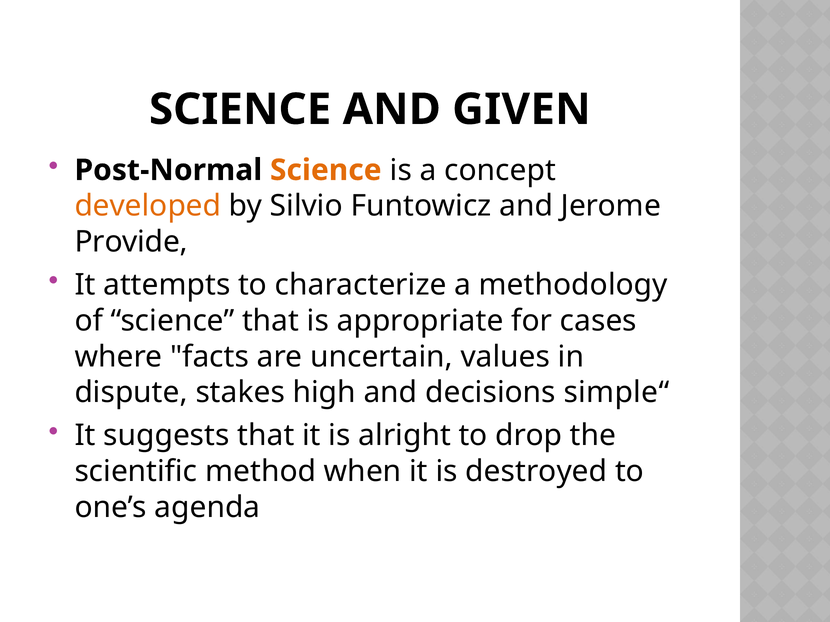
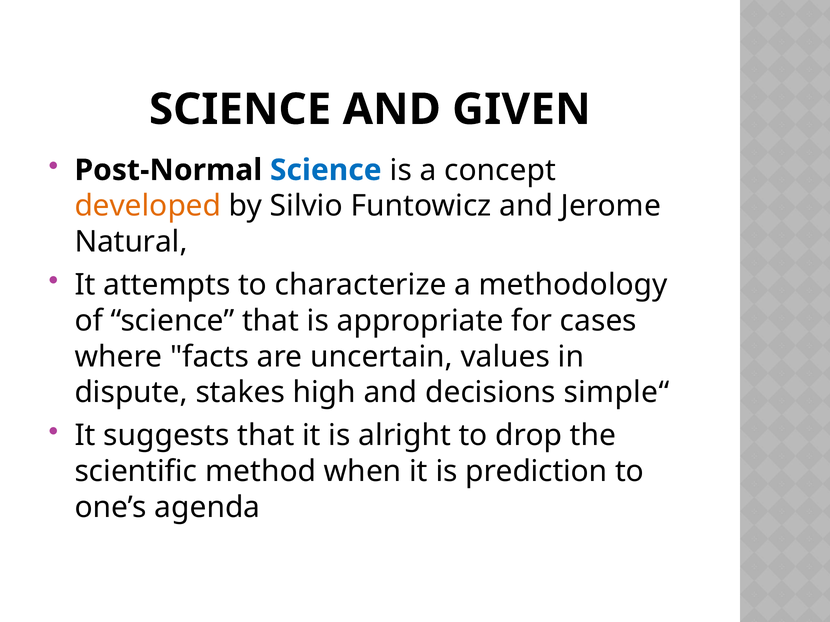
Science at (326, 170) colour: orange -> blue
Provide: Provide -> Natural
destroyed: destroyed -> prediction
